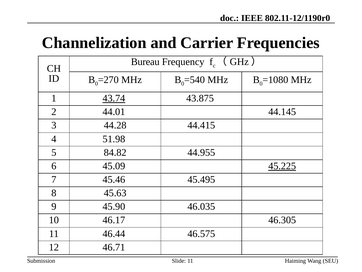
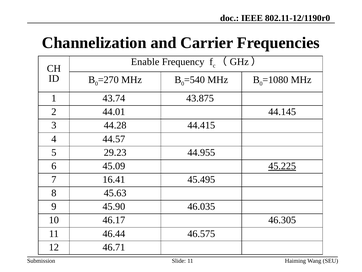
Bureau: Bureau -> Enable
43.74 underline: present -> none
51.98: 51.98 -> 44.57
84.82: 84.82 -> 29.23
45.46: 45.46 -> 16.41
